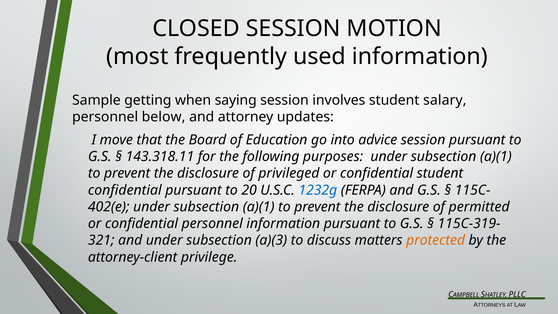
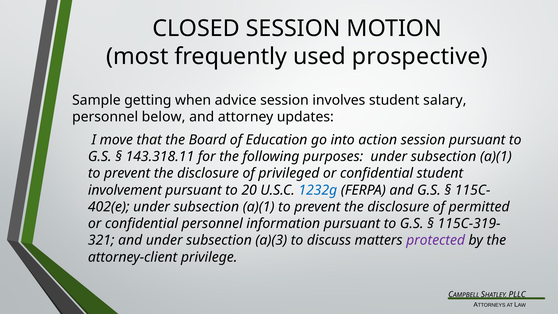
used information: information -> prospective
saying: saying -> advice
advice: advice -> action
confidential at (125, 190): confidential -> involvement
protected colour: orange -> purple
